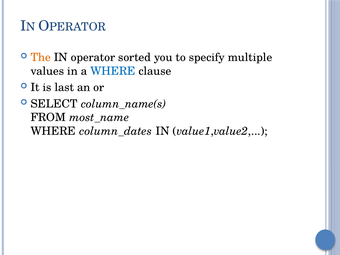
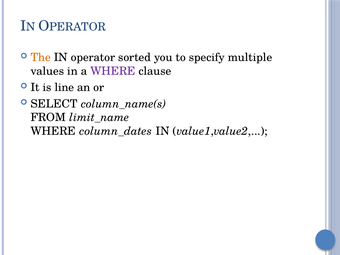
WHERE at (113, 71) colour: blue -> purple
last: last -> line
most_name: most_name -> limit_name
